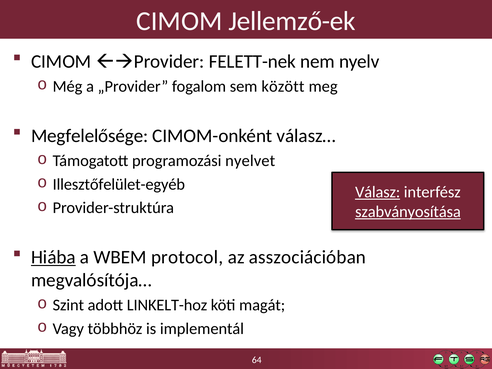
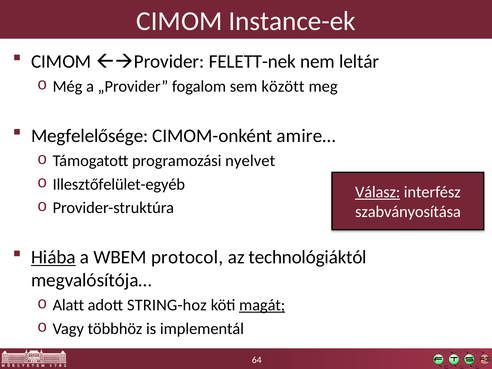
Jellemző-ek: Jellemző-ek -> Instance-ek
nyelv: nyelv -> leltár
válasz…: válasz… -> amire…
szabványosítása underline: present -> none
asszociációban: asszociációban -> technológiáktól
Szint: Szint -> Alatt
LINKELT-hoz: LINKELT-hoz -> STRING-hoz
magát underline: none -> present
